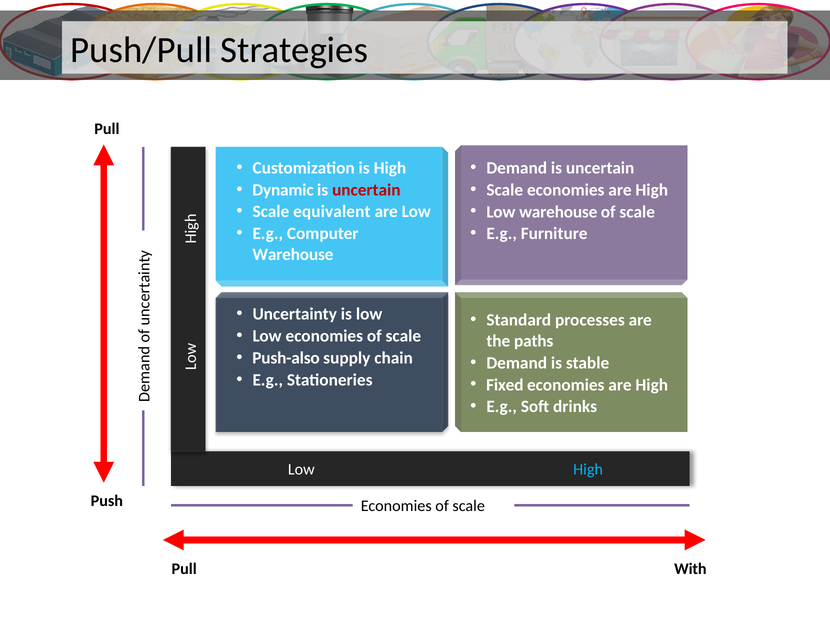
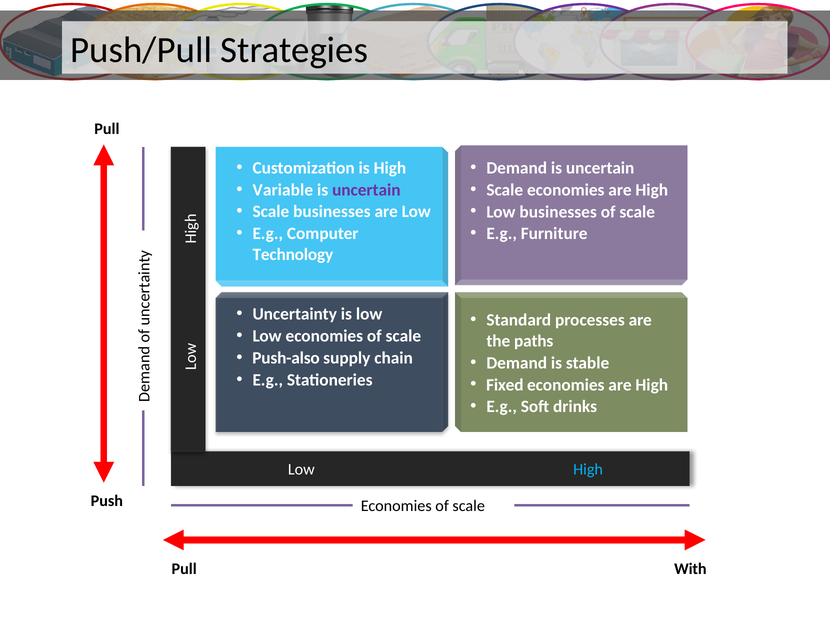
Dynamic: Dynamic -> Variable
uncertain at (366, 190) colour: red -> purple
Scale equivalent: equivalent -> businesses
Low warehouse: warehouse -> businesses
Warehouse at (293, 254): Warehouse -> Technology
